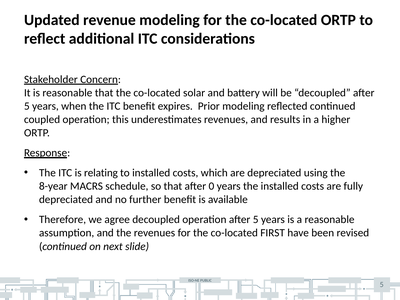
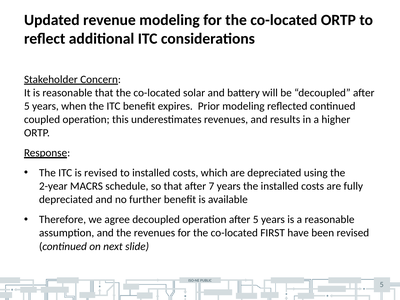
is relating: relating -> revised
8-year: 8-year -> 2-year
0: 0 -> 7
